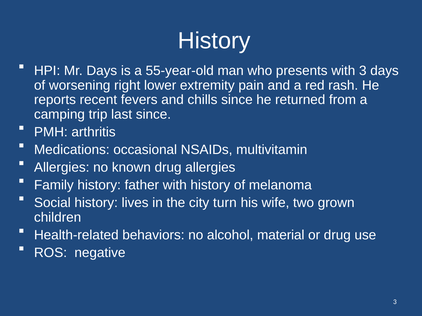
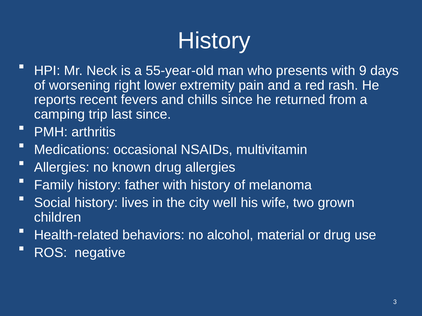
Mr Days: Days -> Neck
with 3: 3 -> 9
turn: turn -> well
